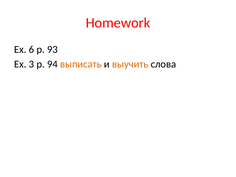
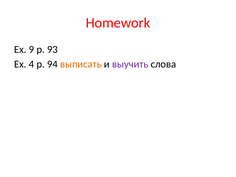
6: 6 -> 9
3: 3 -> 4
выучить colour: orange -> purple
